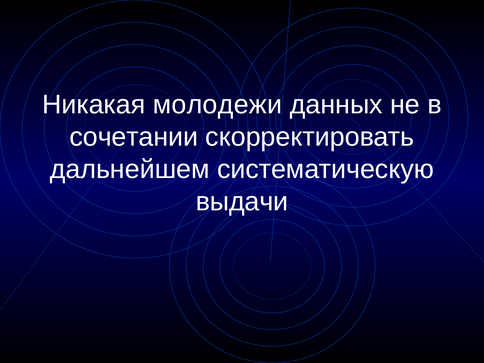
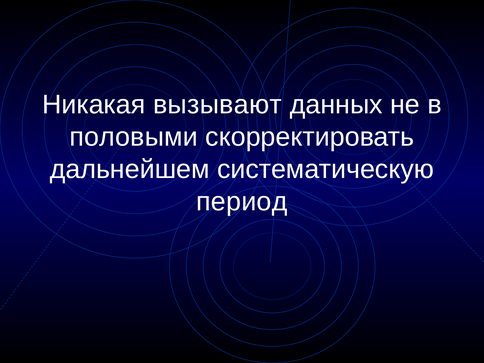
молодежи: молодежи -> вызывают
сочетании: сочетании -> половыми
выдачи: выдачи -> период
